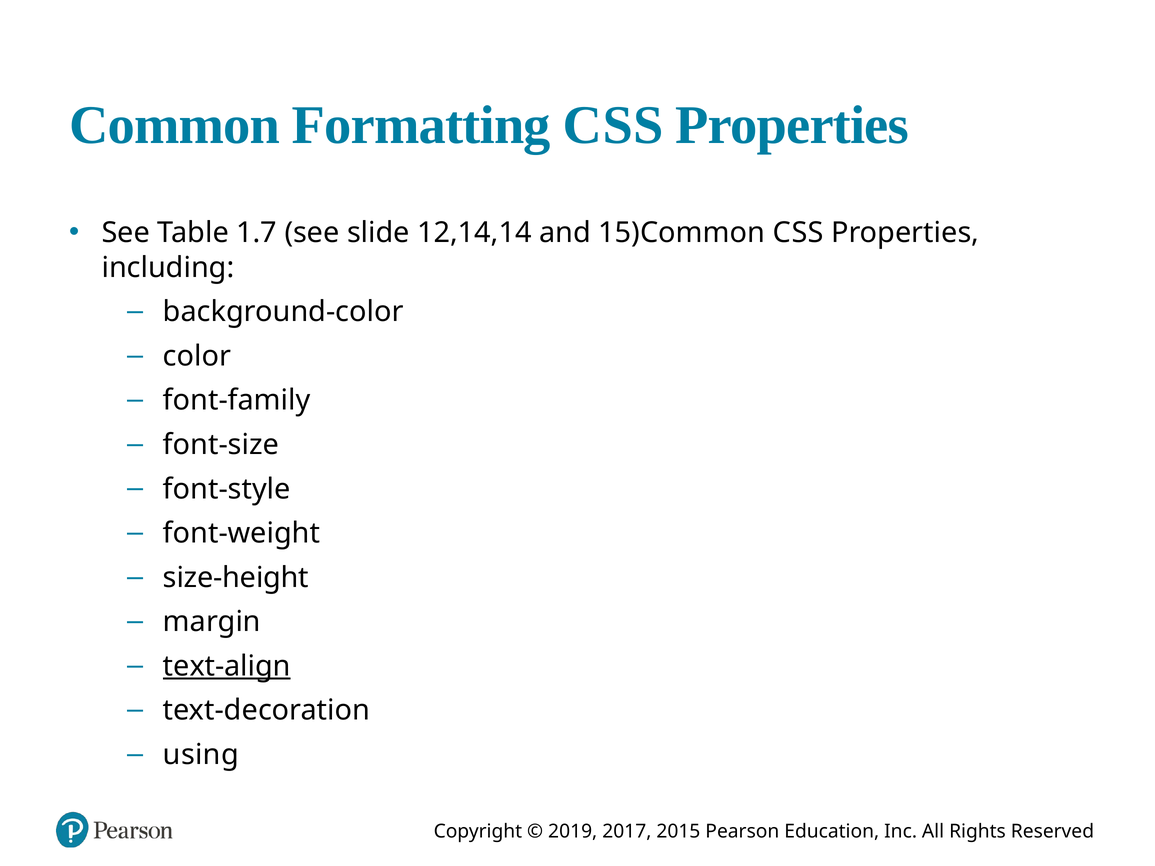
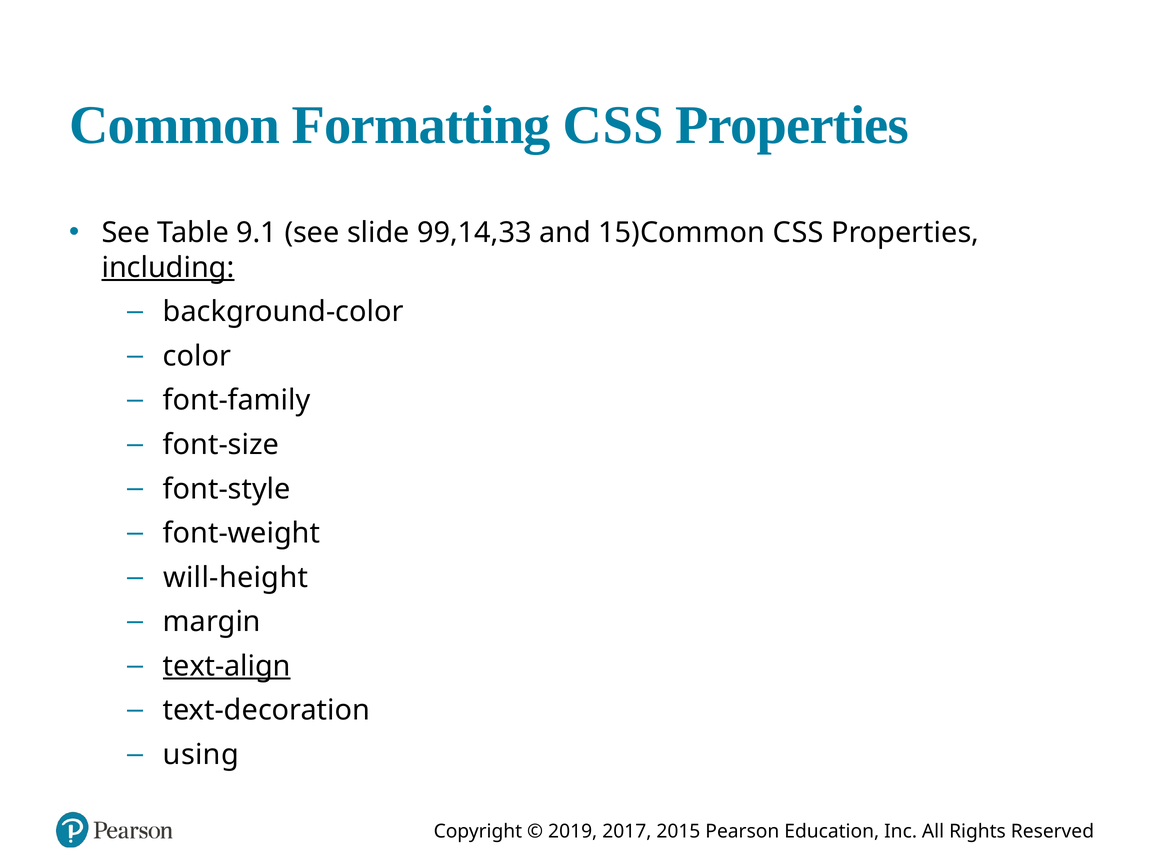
1.7: 1.7 -> 9.1
12,14,14: 12,14,14 -> 99,14,33
including underline: none -> present
size-height: size-height -> will-height
